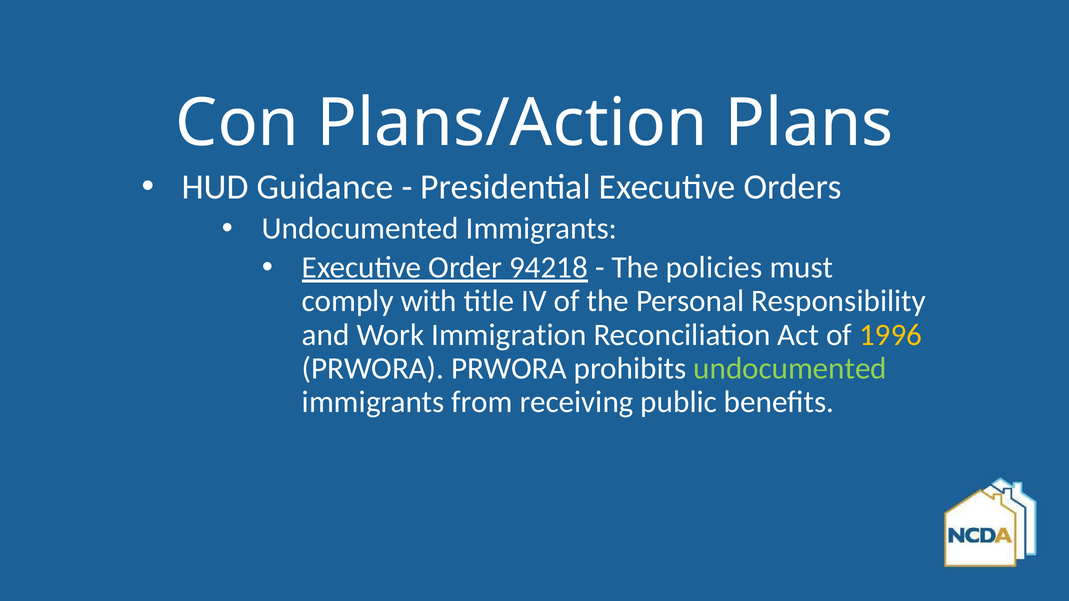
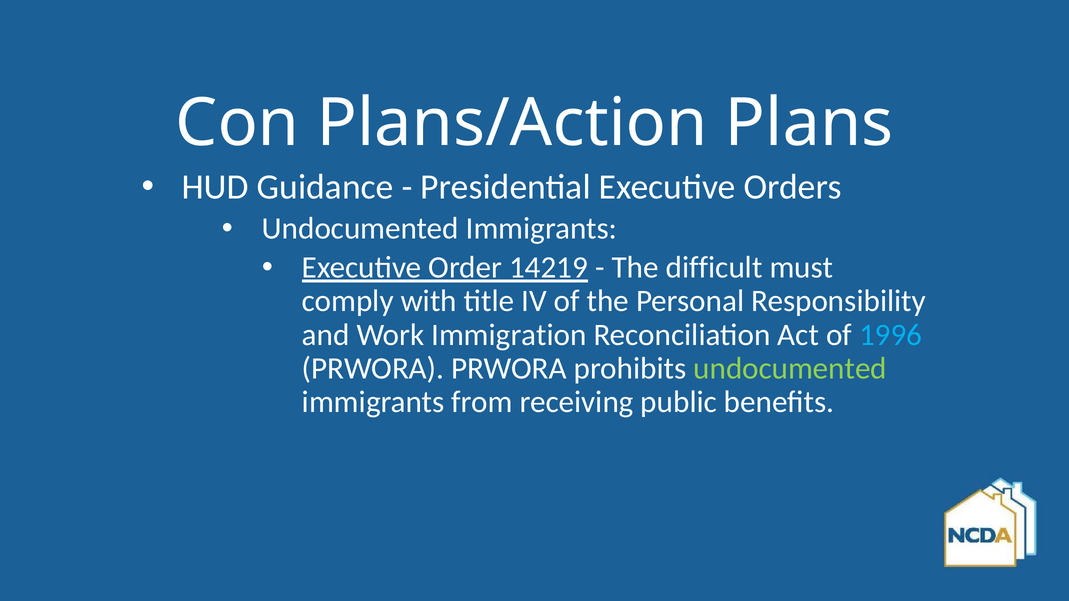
94218: 94218 -> 14219
policies: policies -> difficult
1996 colour: yellow -> light blue
